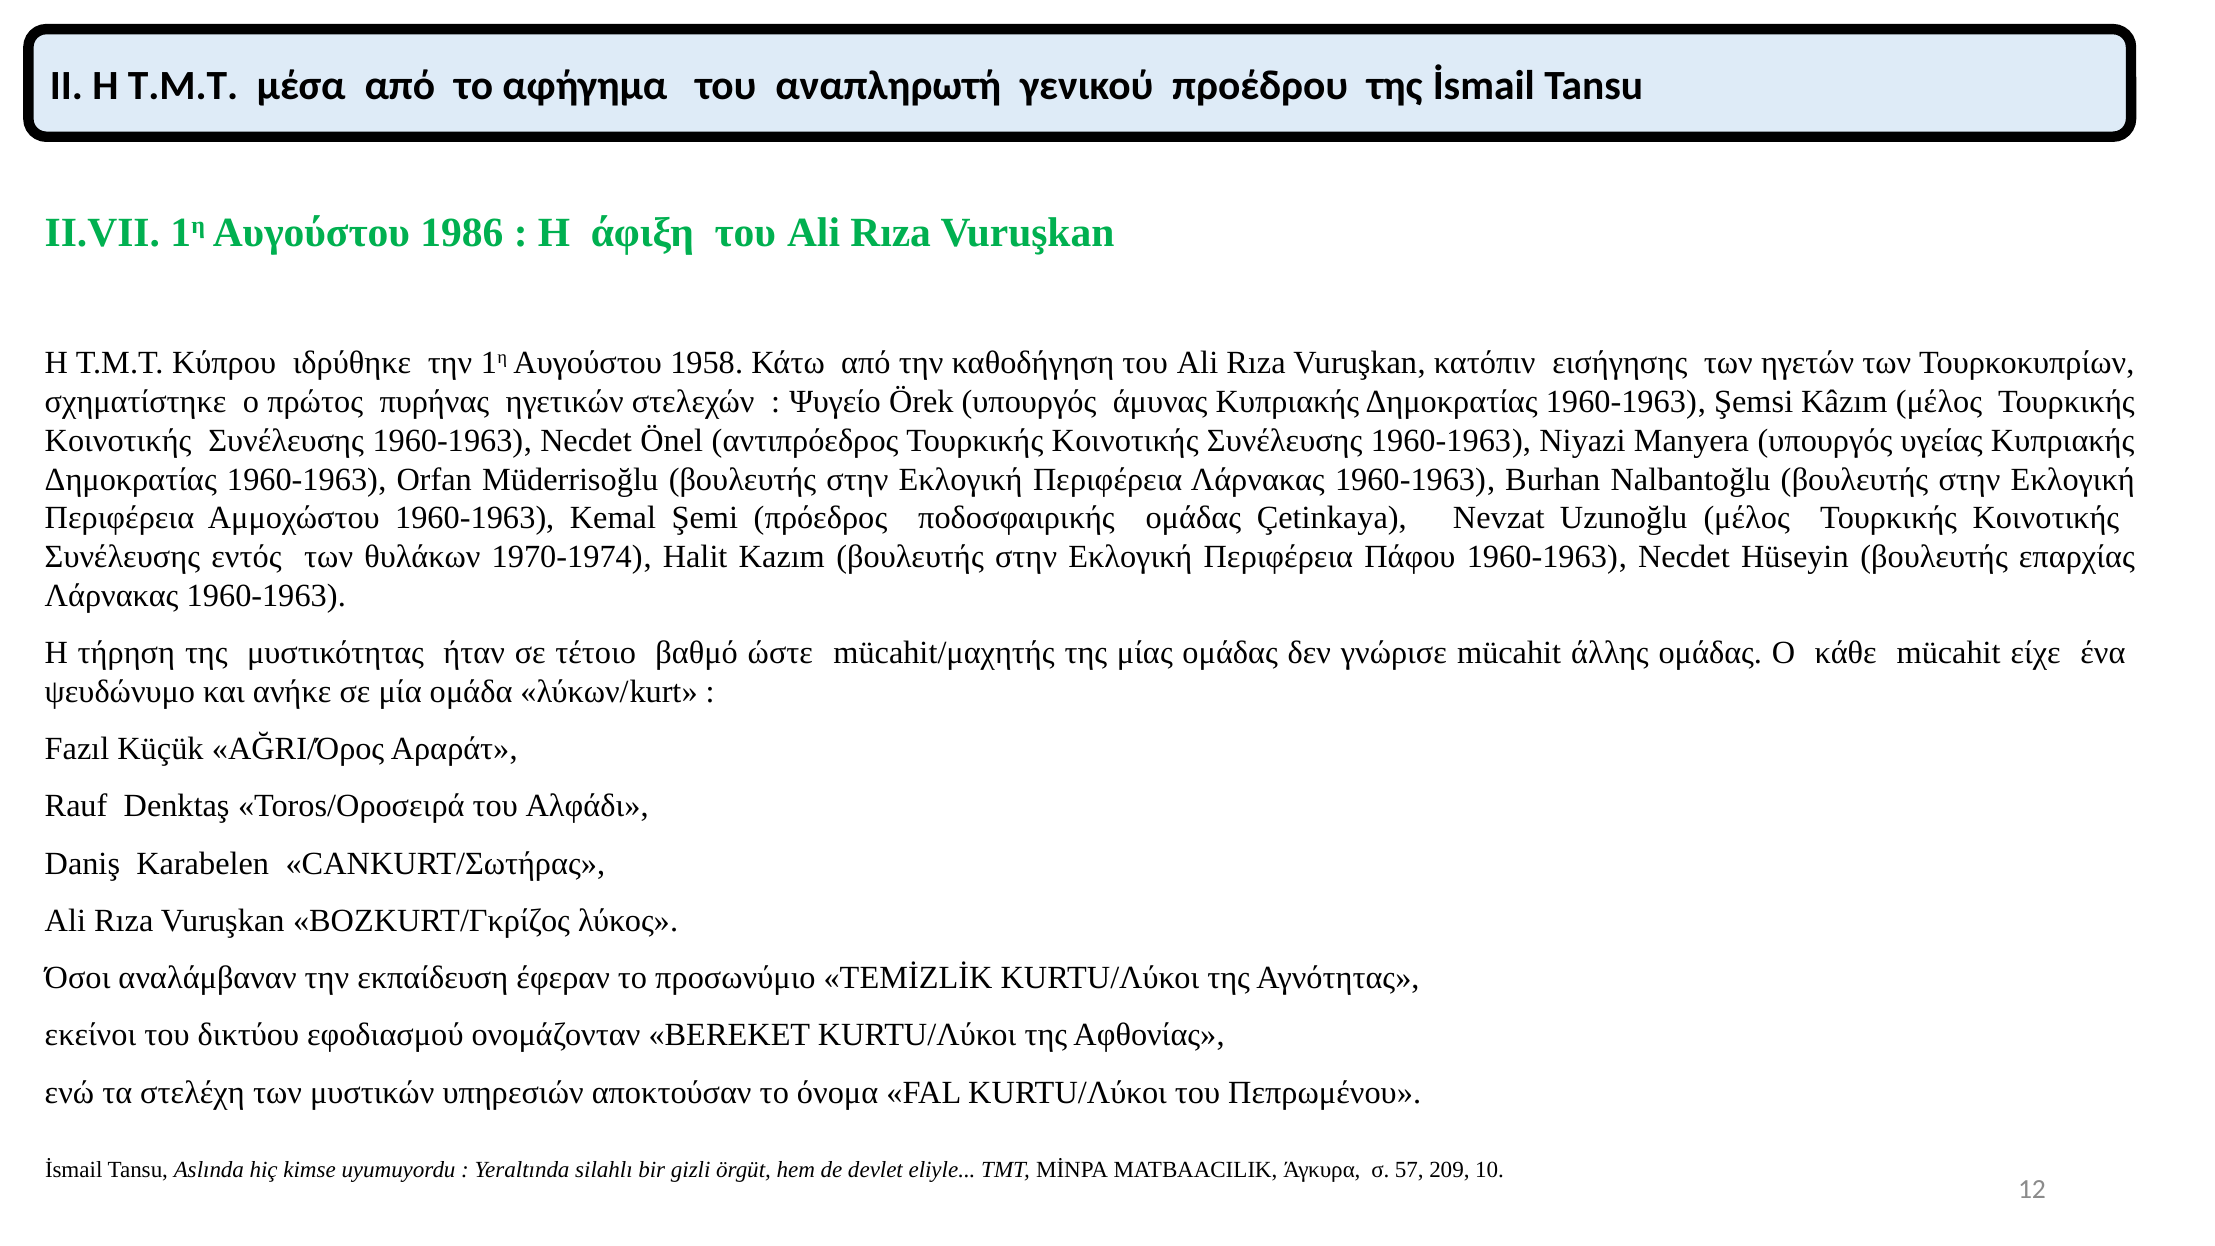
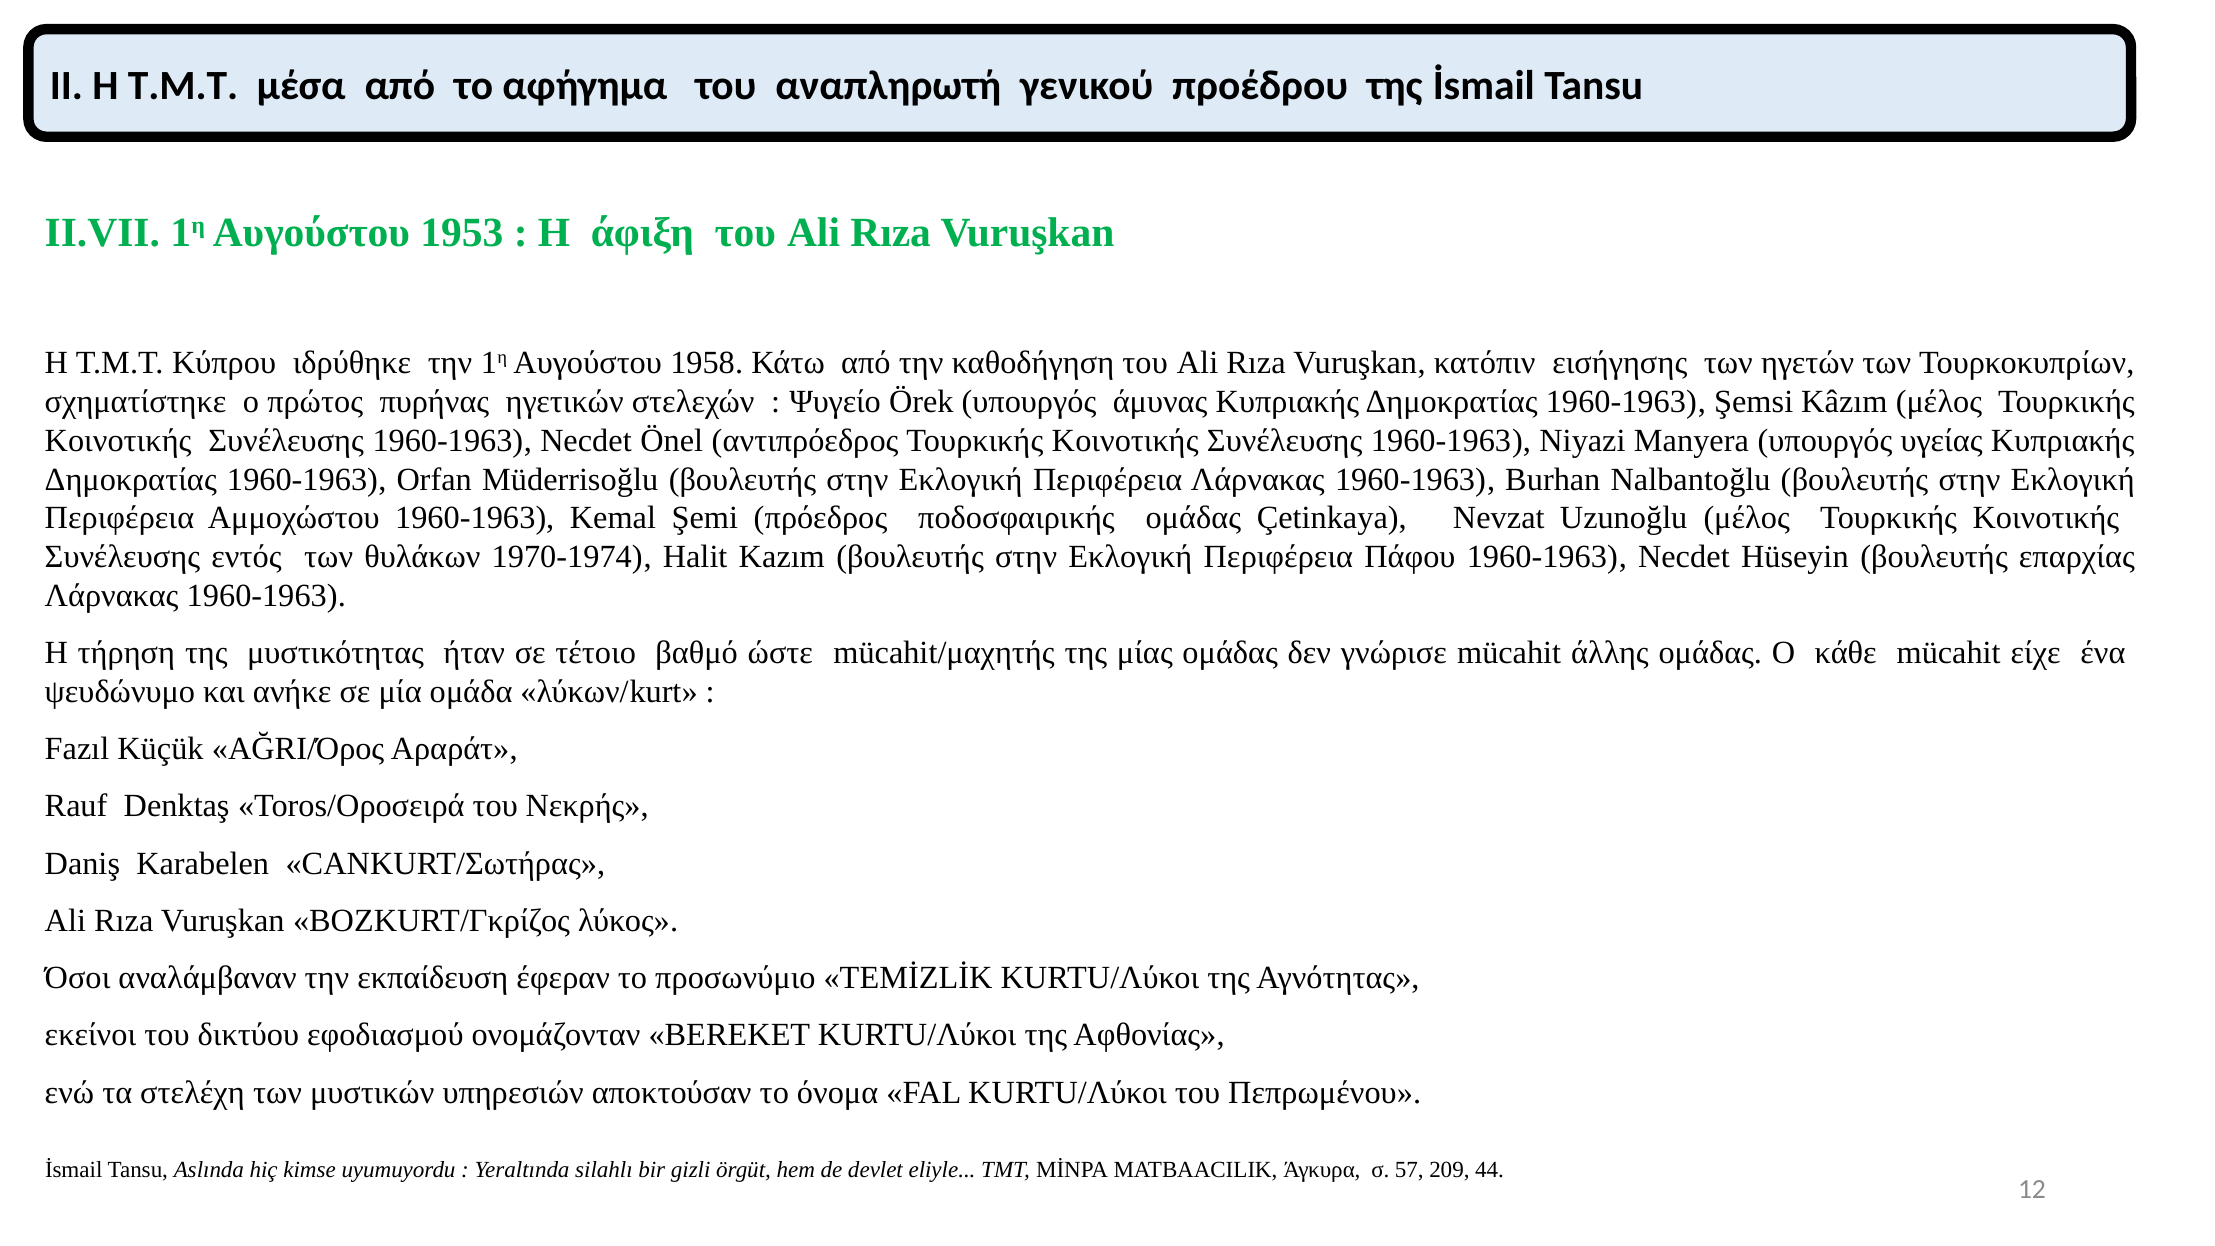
1986: 1986 -> 1953
Αλφάδι: Αλφάδι -> Νεκρής
10: 10 -> 44
